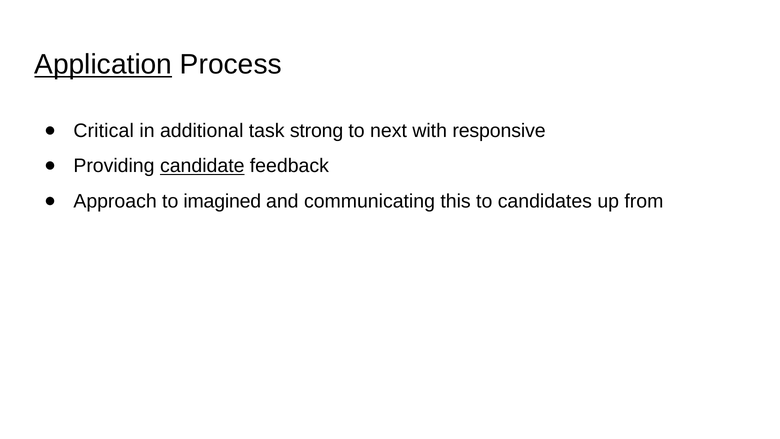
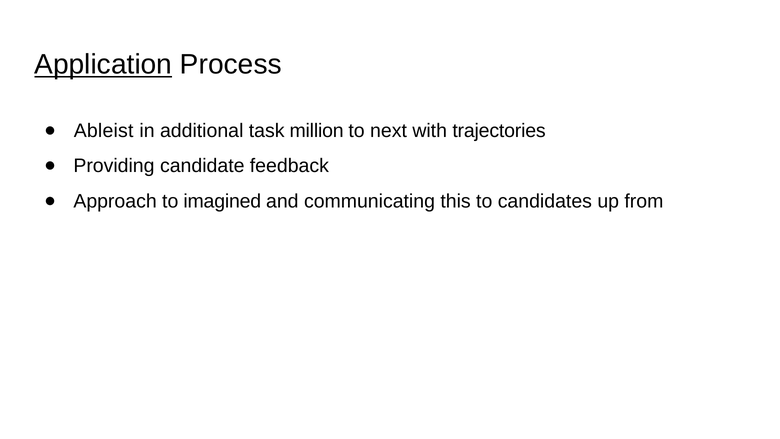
Critical: Critical -> Ableist
strong: strong -> million
responsive: responsive -> trajectories
candidate underline: present -> none
